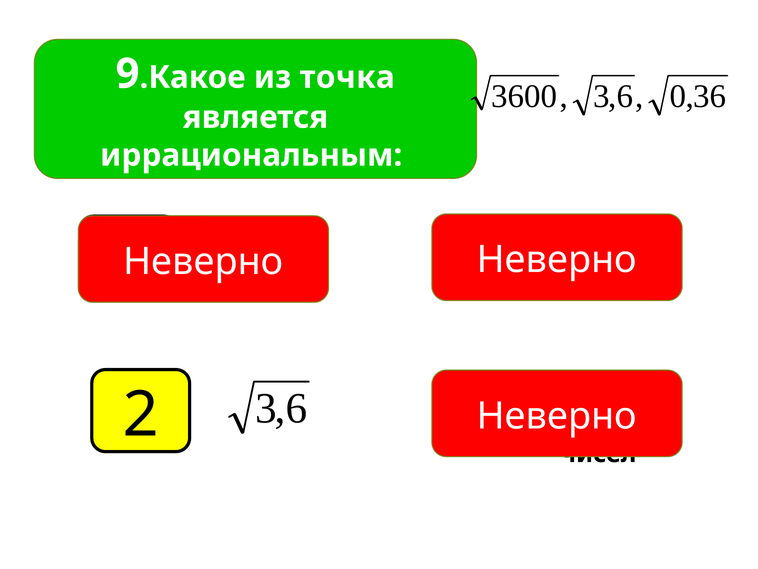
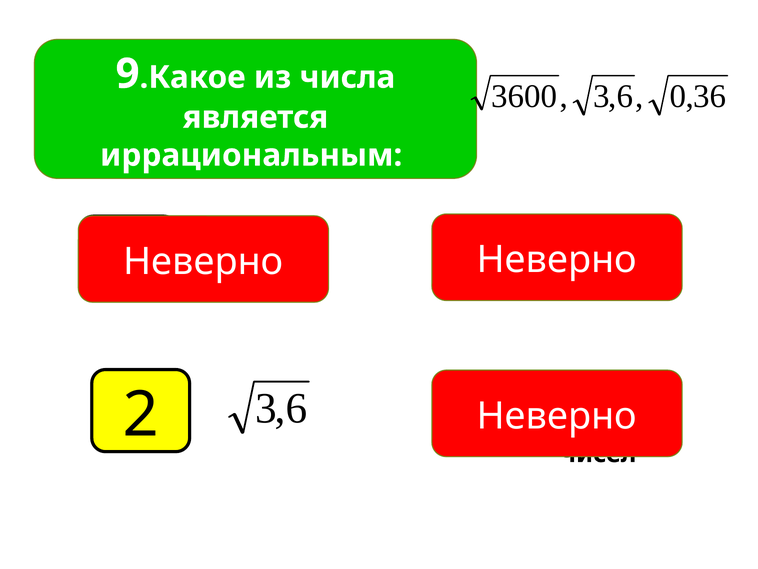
точка: точка -> числа
